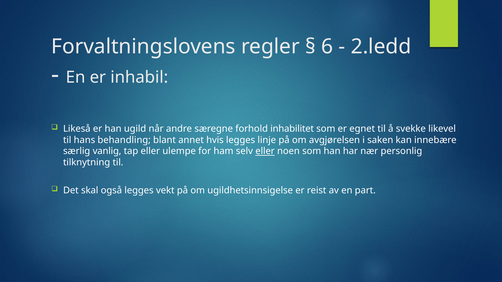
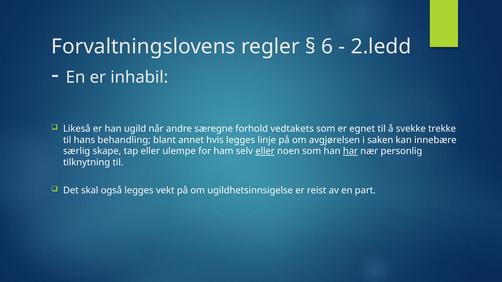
inhabilitet: inhabilitet -> vedtakets
likevel: likevel -> trekke
vanlig: vanlig -> skape
har underline: none -> present
